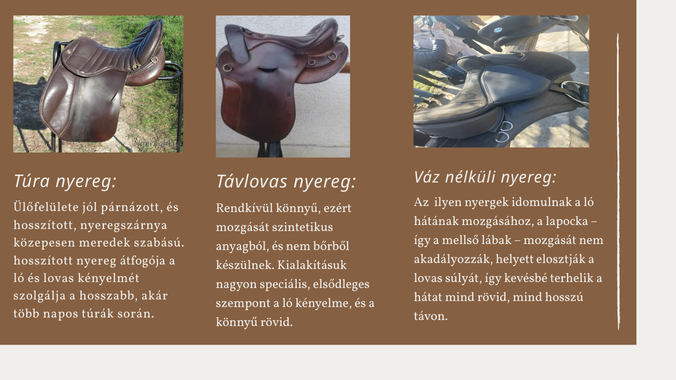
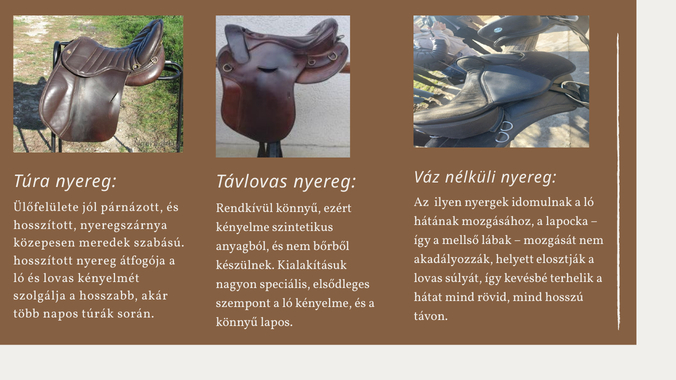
mozgását at (243, 227): mozgását -> kényelme
könnyű rövid: rövid -> lapos
